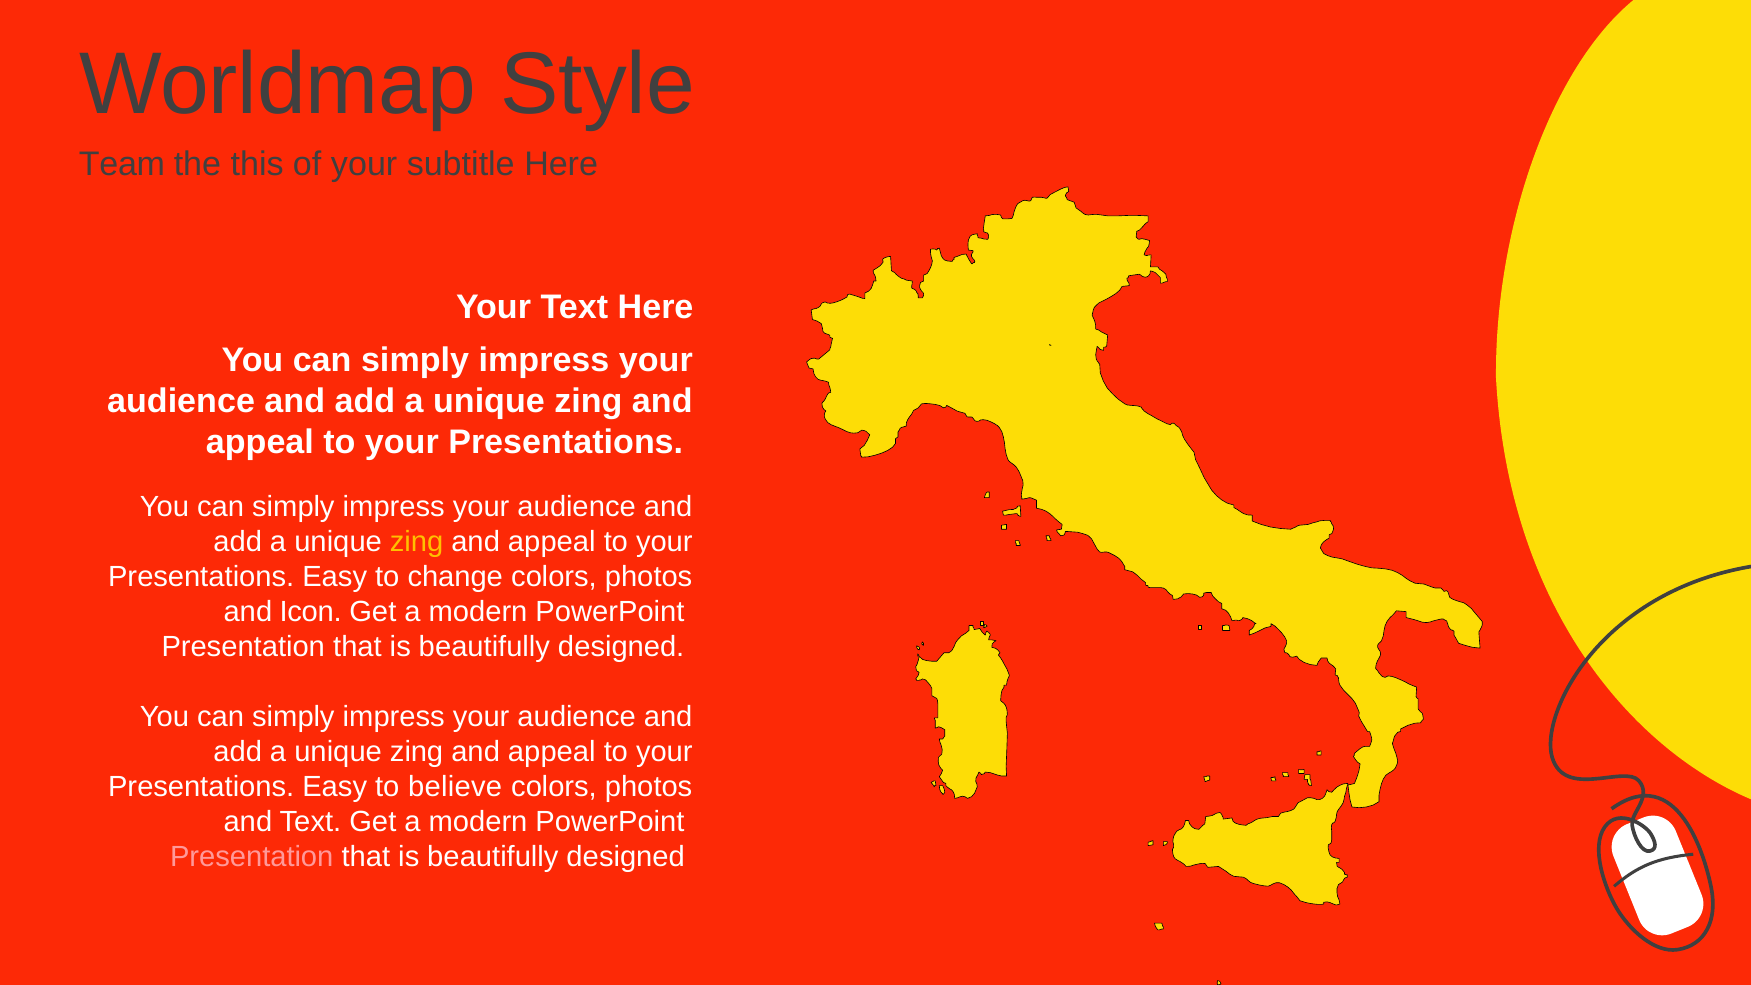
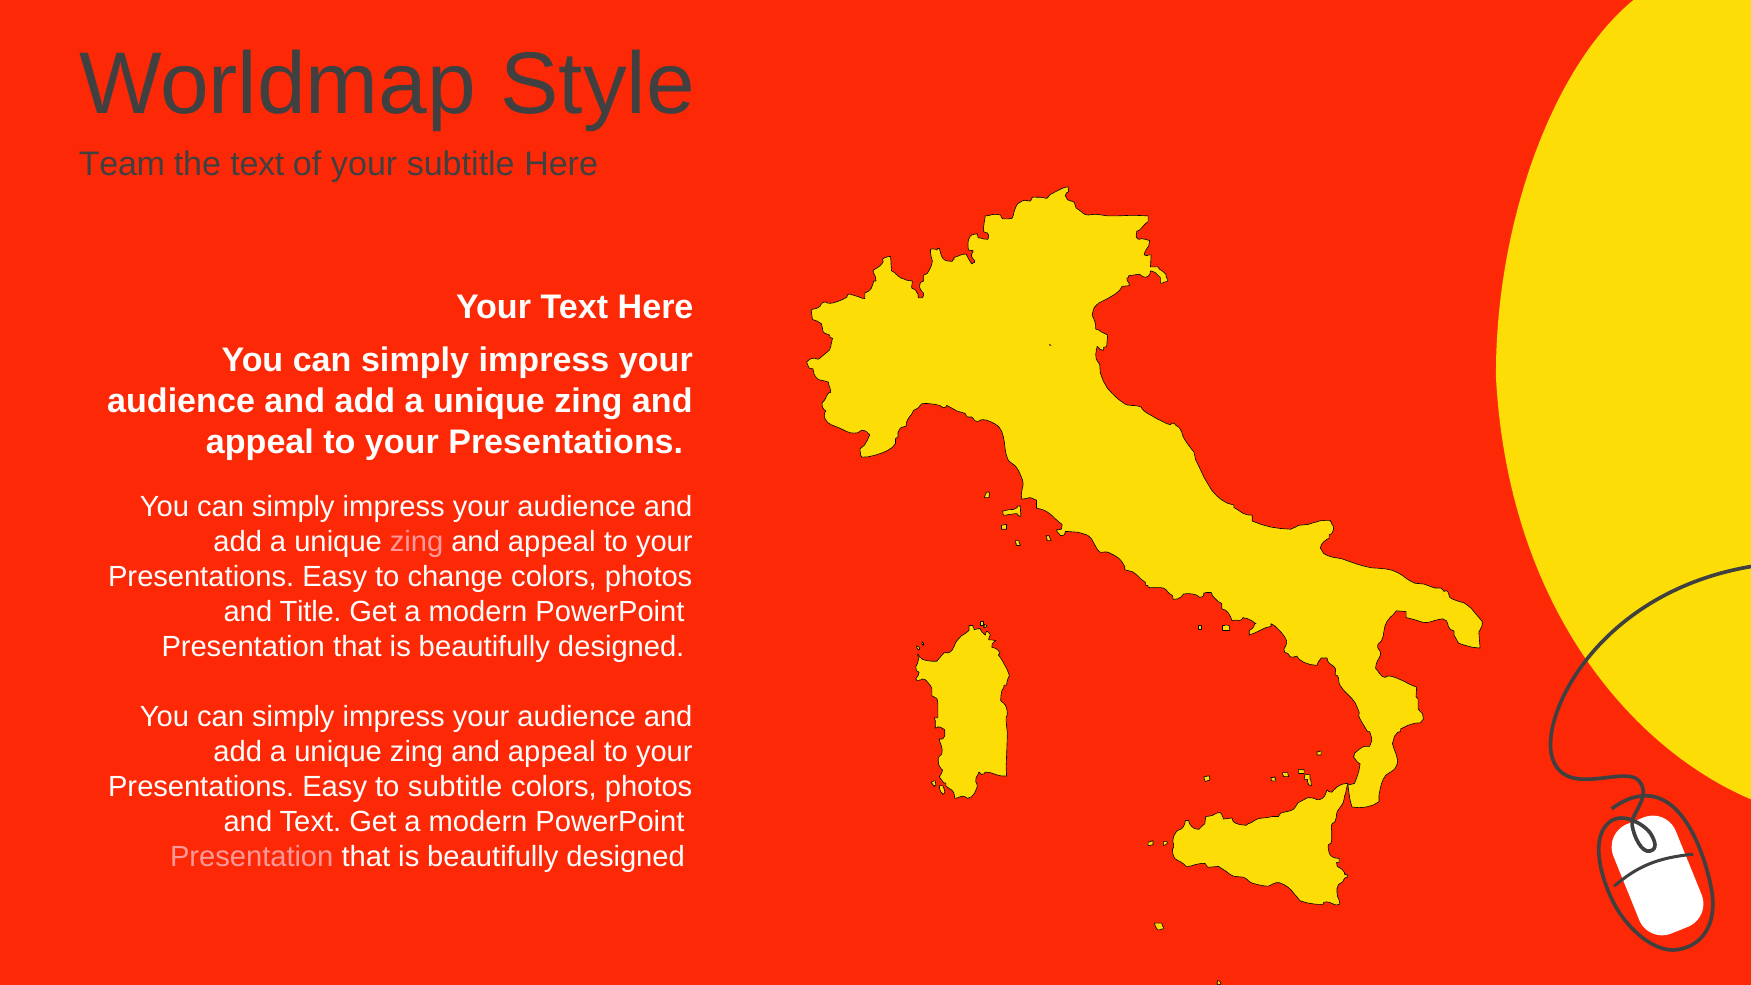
the this: this -> text
zing at (417, 542) colour: yellow -> pink
Icon: Icon -> Title
to believe: believe -> subtitle
